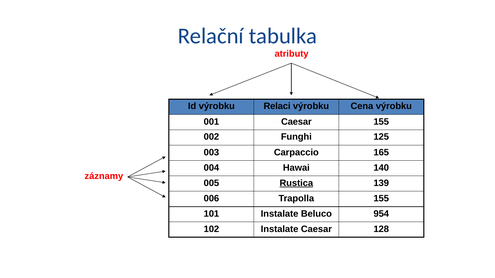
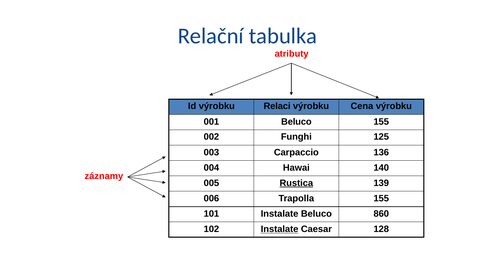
001 Caesar: Caesar -> Beluco
165: 165 -> 136
954: 954 -> 860
Instalate at (280, 230) underline: none -> present
